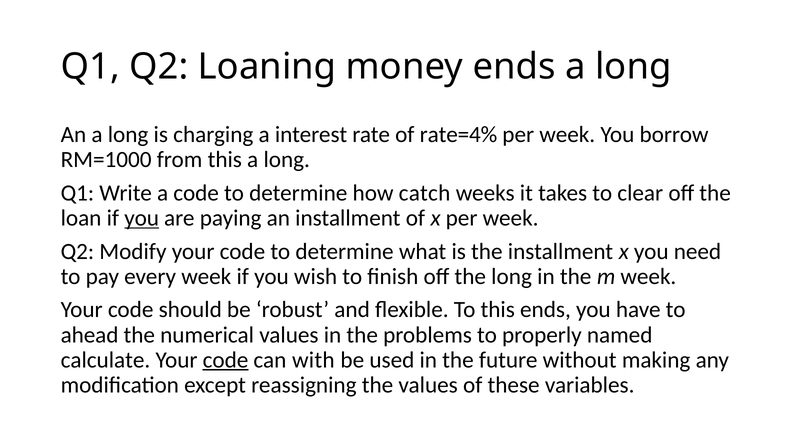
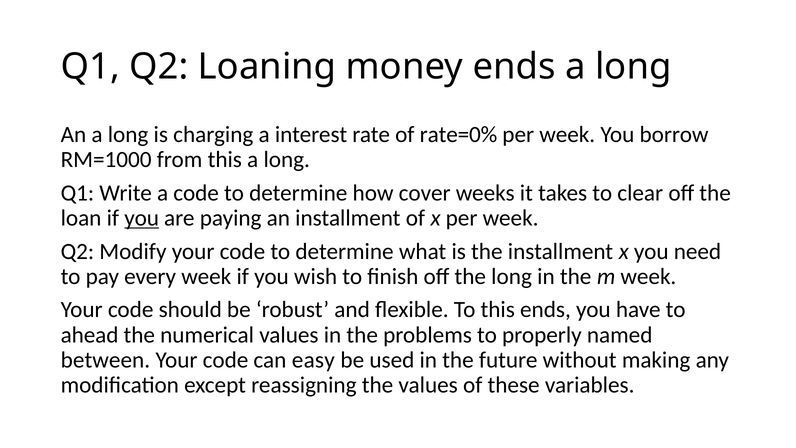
rate=4%: rate=4% -> rate=0%
catch: catch -> cover
calculate: calculate -> between
code at (226, 360) underline: present -> none
with: with -> easy
